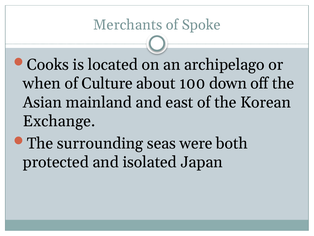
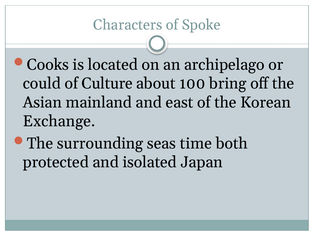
Merchants: Merchants -> Characters
when: when -> could
down: down -> bring
were: were -> time
